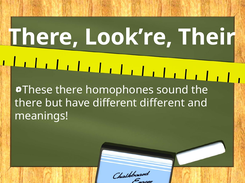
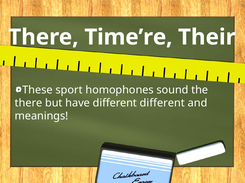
Look’re: Look’re -> Time’re
These there: there -> sport
